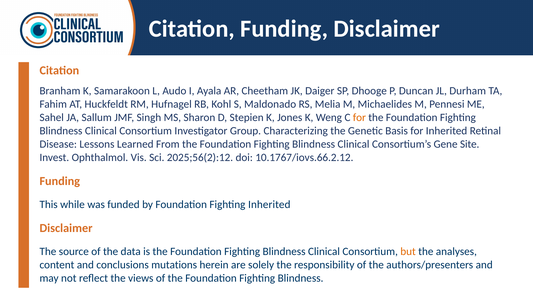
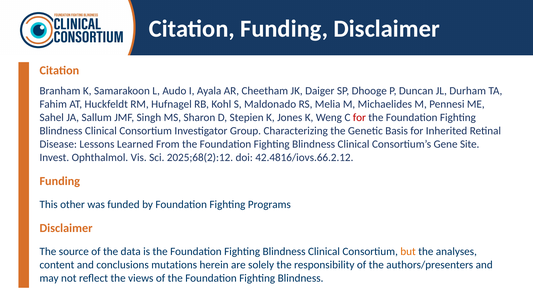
for at (359, 118) colour: orange -> red
2025;56(2):12: 2025;56(2):12 -> 2025;68(2):12
10.1767/iovs.66.2.12: 10.1767/iovs.66.2.12 -> 42.4816/iovs.66.2.12
while: while -> other
Fighting Inherited: Inherited -> Programs
